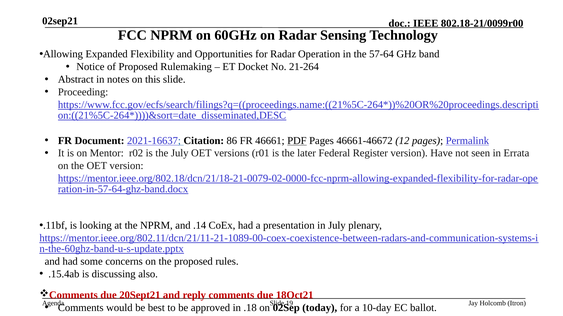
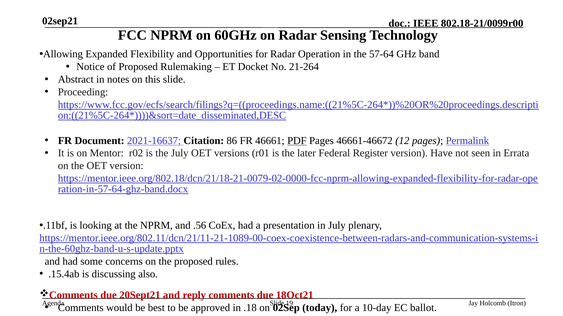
.14: .14 -> .56
